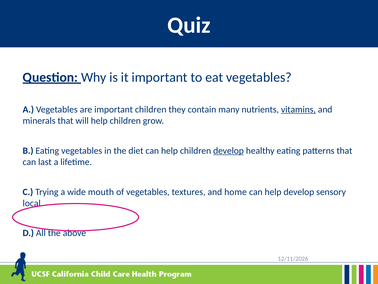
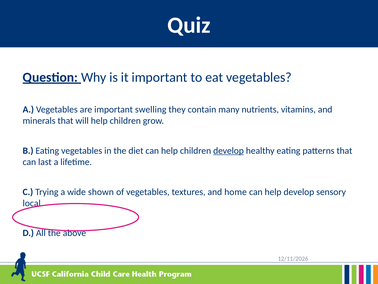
important children: children -> swelling
vitamins underline: present -> none
mouth: mouth -> shown
